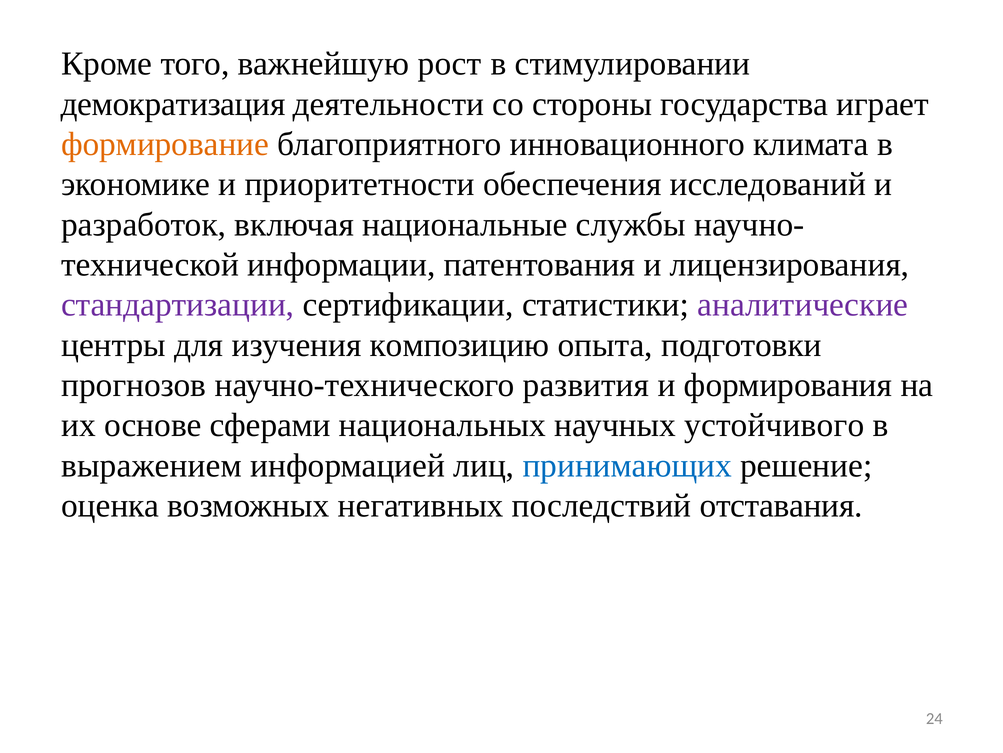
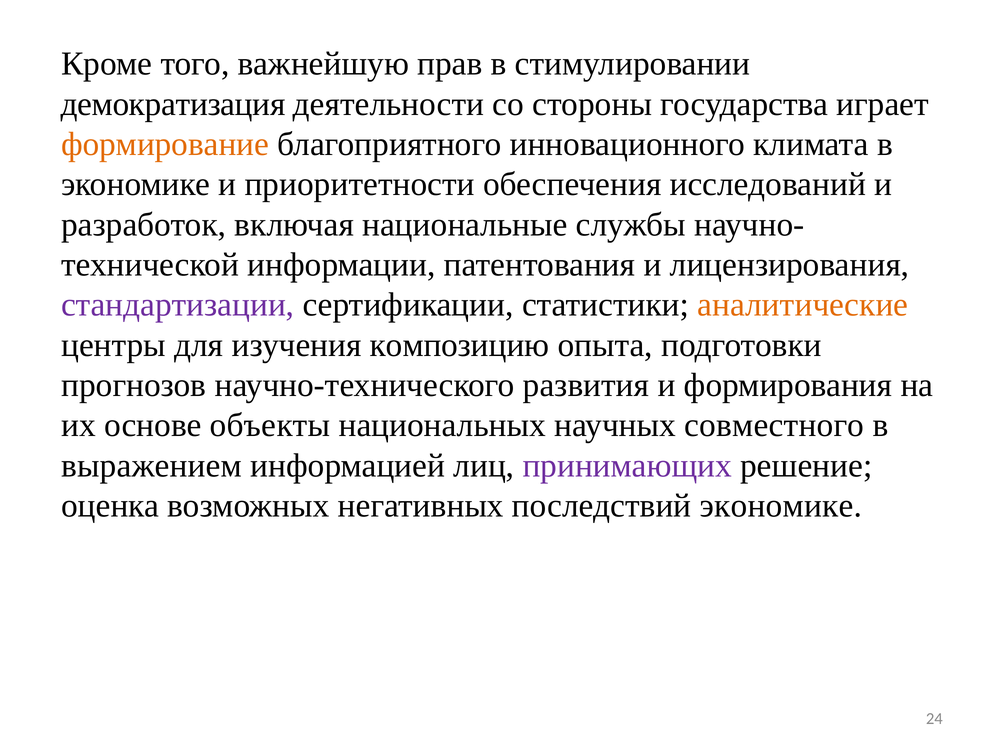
рост: рост -> прав
аналитические colour: purple -> orange
сферами: сферами -> объекты
устойчивого: устойчивого -> совместного
принимающих colour: blue -> purple
последствий отставания: отставания -> экономике
